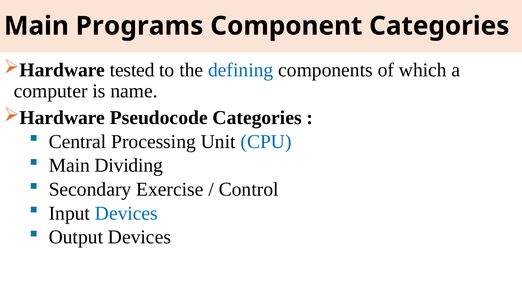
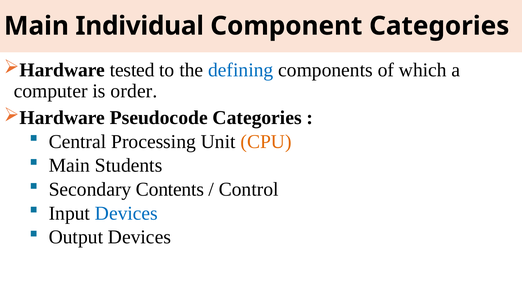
Programs: Programs -> Individual
name: name -> order
CPU colour: blue -> orange
Dividing: Dividing -> Students
Exercise: Exercise -> Contents
